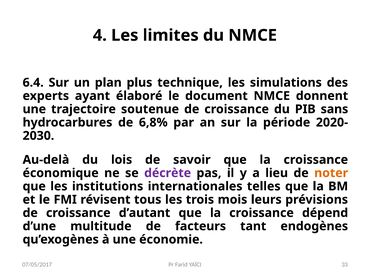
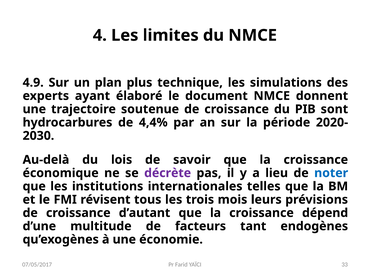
6.4: 6.4 -> 4.9
sans: sans -> sont
6,8%: 6,8% -> 4,4%
noter colour: orange -> blue
